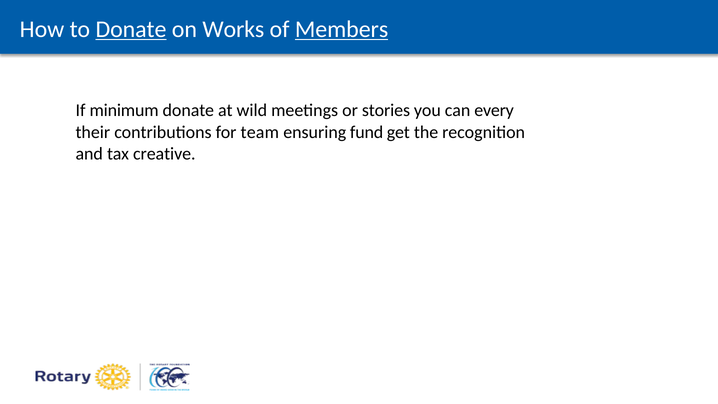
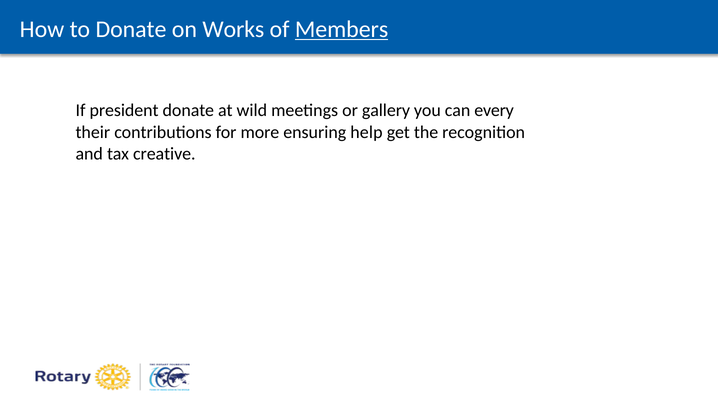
Donate at (131, 29) underline: present -> none
minimum: minimum -> president
stories: stories -> gallery
team: team -> more
fund: fund -> help
